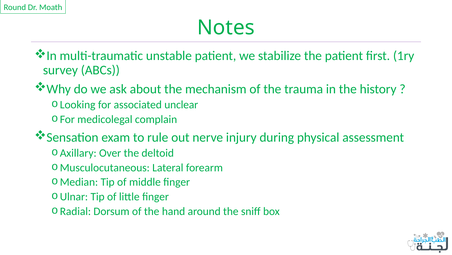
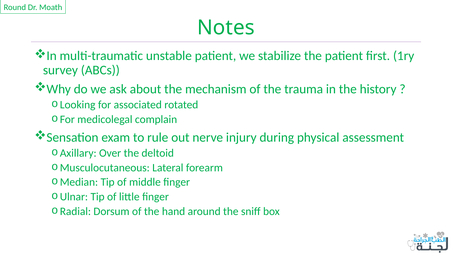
unclear: unclear -> rotated
